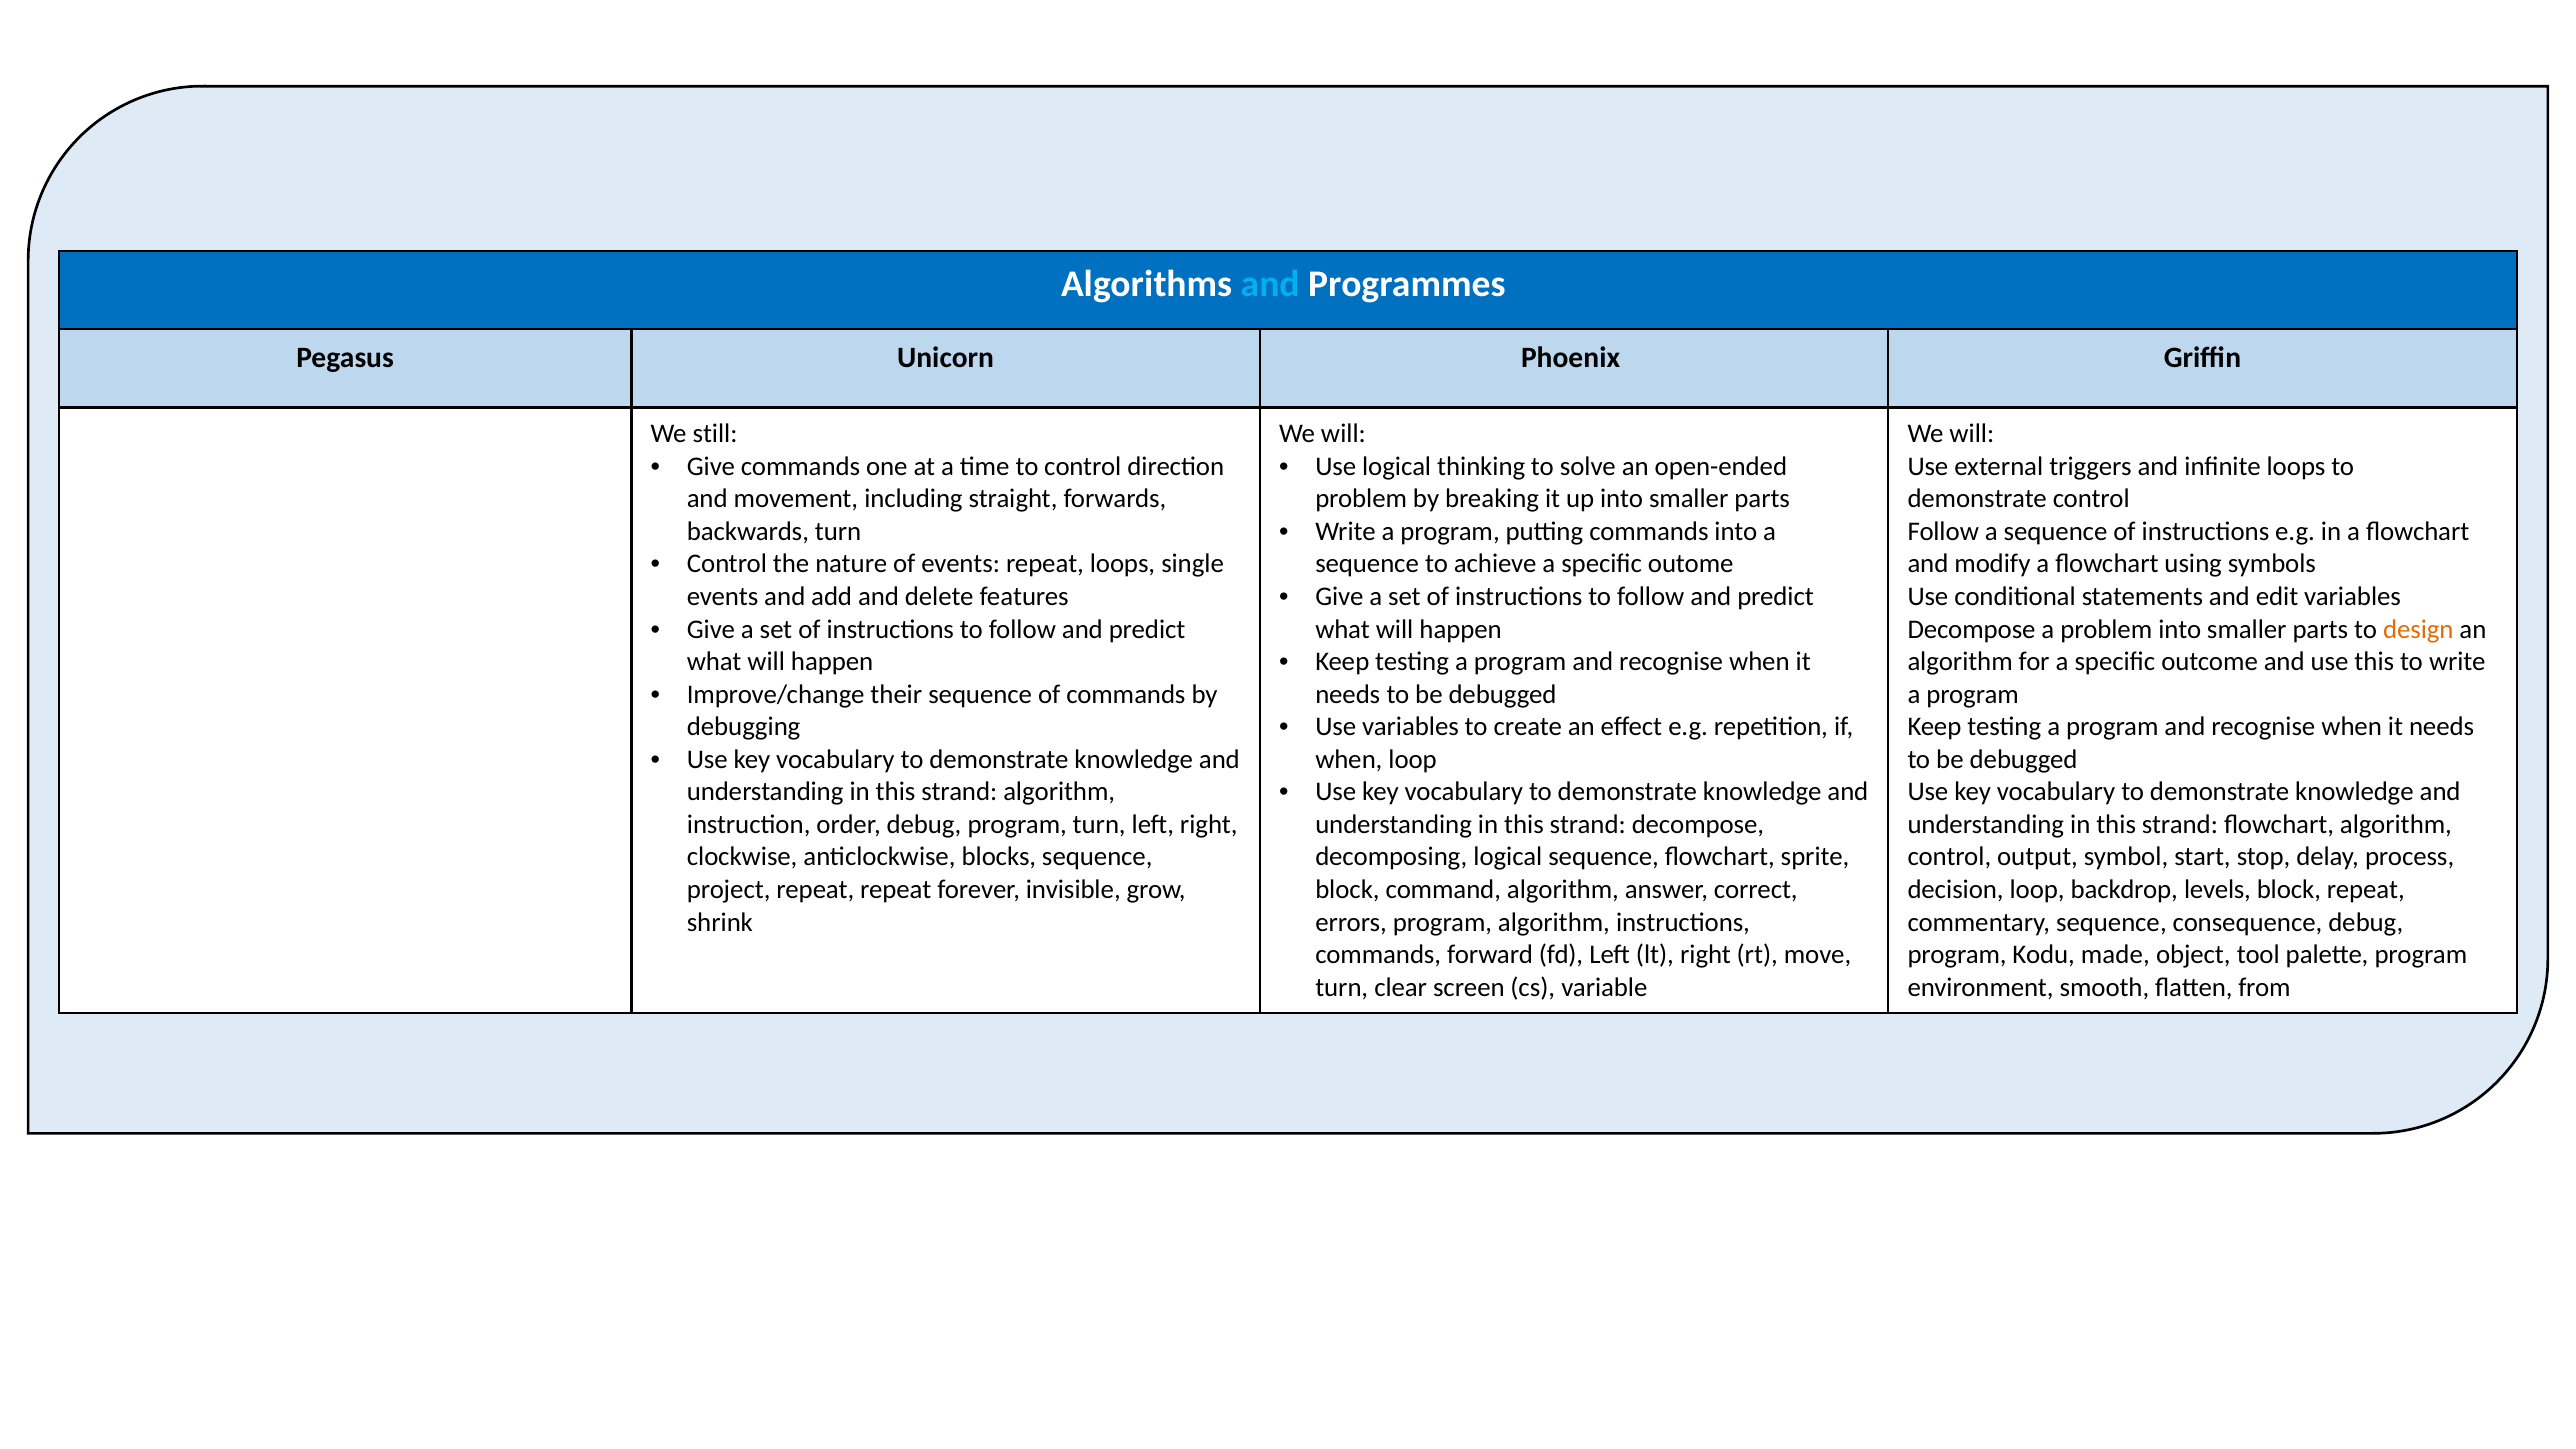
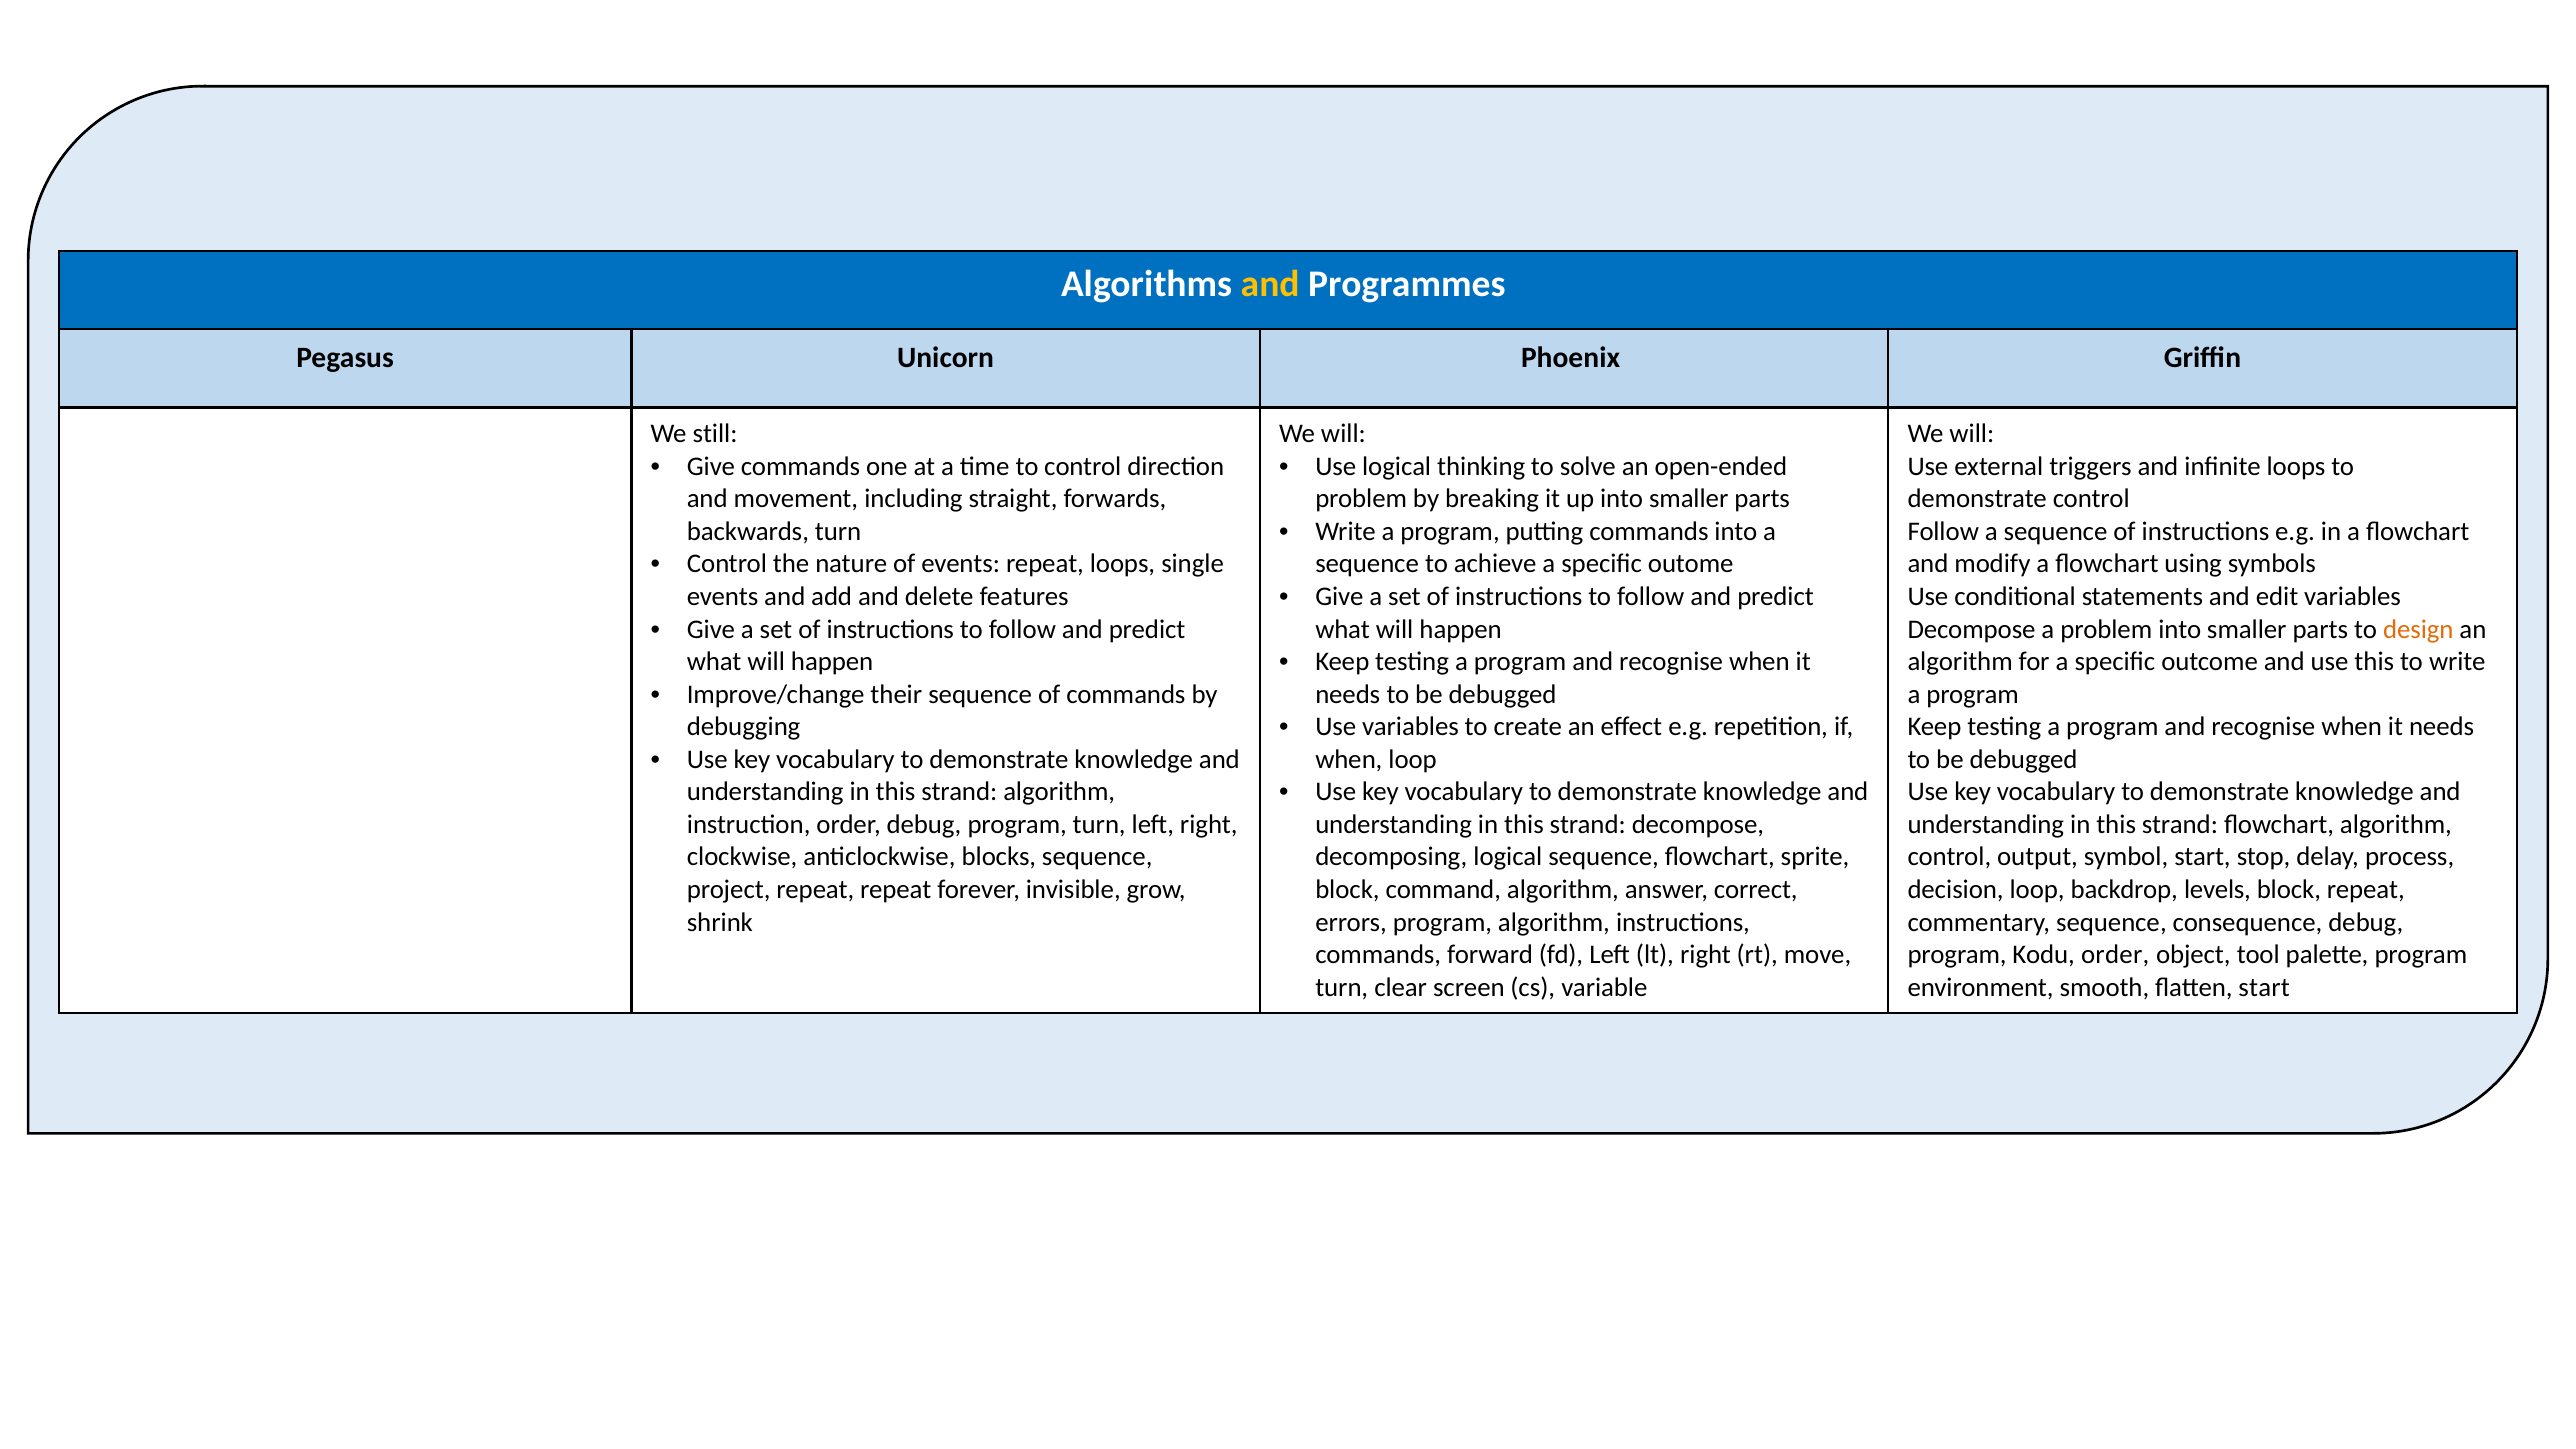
and at (1270, 284) colour: light blue -> yellow
Kodu made: made -> order
flatten from: from -> start
